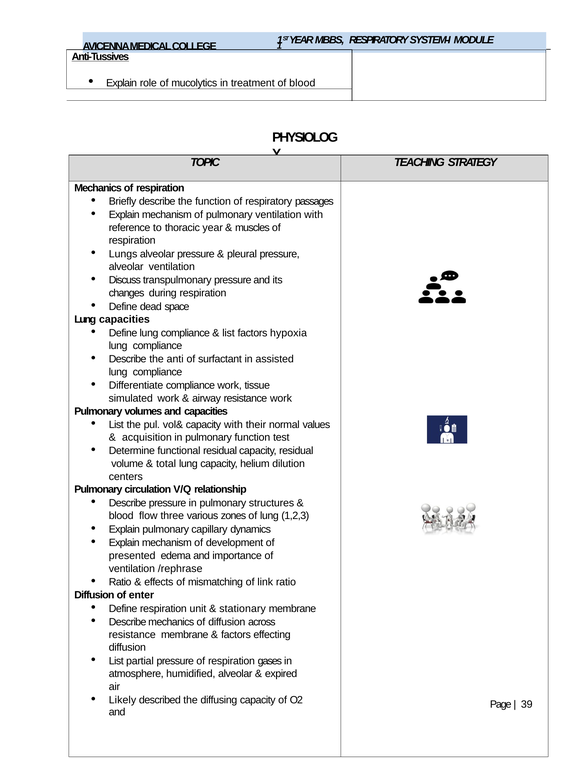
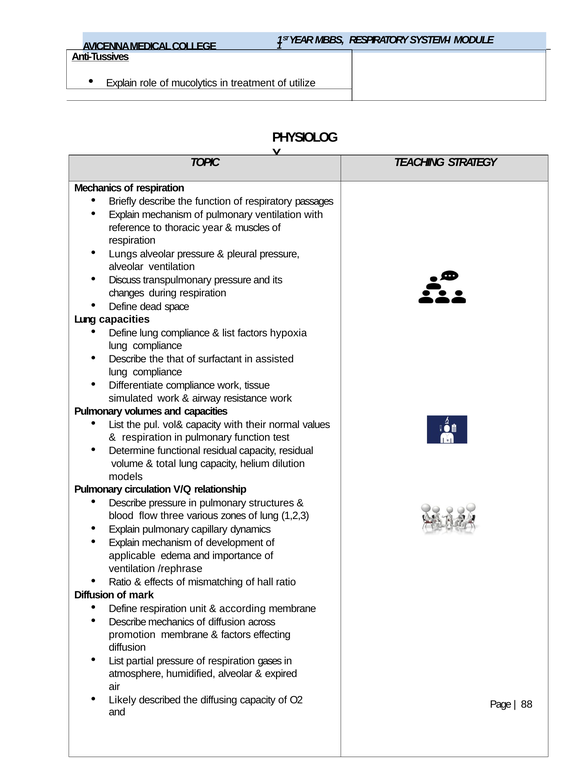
of blood: blood -> utilize
anti: anti -> that
acquisition at (147, 438): acquisition -> respiration
centers: centers -> models
presented: presented -> applicable
link: link -> hall
enter: enter -> mark
stationary: stationary -> according
resistance at (132, 635): resistance -> promotion
39: 39 -> 88
